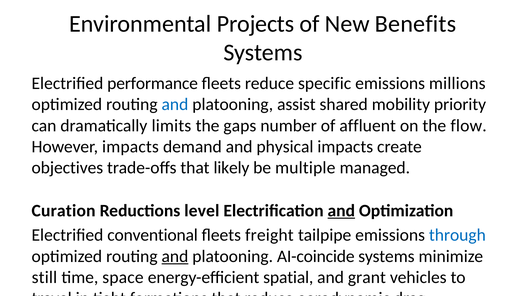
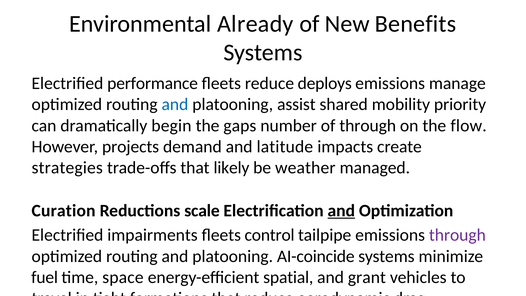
Environmental Projects: Projects -> Already
specific: specific -> deploys
millions: millions -> manage
limits: limits -> begin
of affluent: affluent -> through
However impacts: impacts -> projects
physical: physical -> latitude
objectives: objectives -> strategies
multiple: multiple -> weather
level: level -> scale
Electrified conventional: conventional -> impairments
freight: freight -> control
through at (457, 235) colour: blue -> purple
and at (175, 256) underline: present -> none
still: still -> fuel
